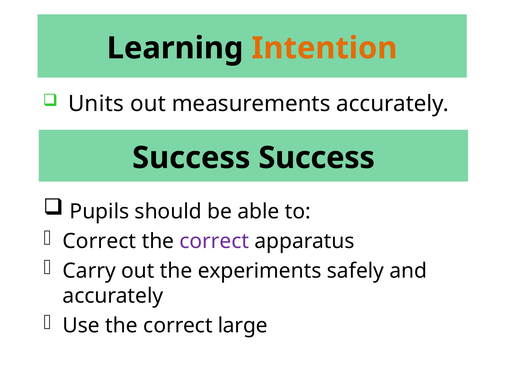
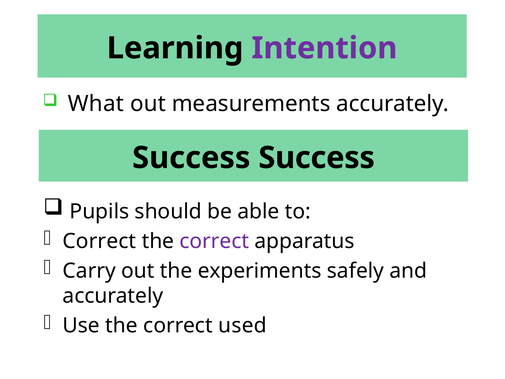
Intention colour: orange -> purple
Units: Units -> What
large: large -> used
